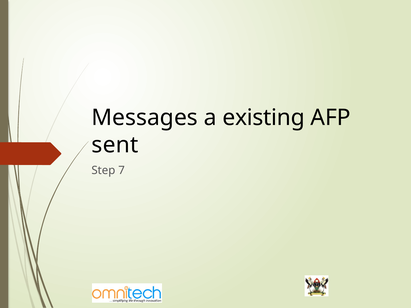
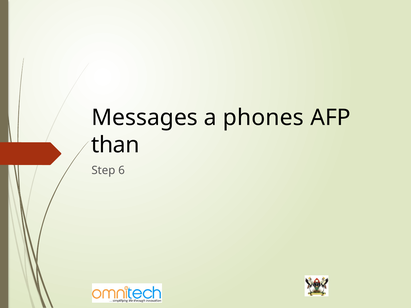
existing: existing -> phones
sent: sent -> than
7: 7 -> 6
